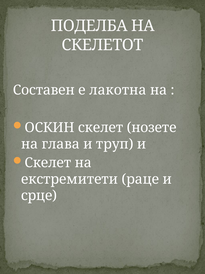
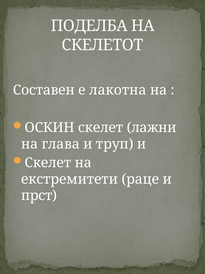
нозете: нозете -> лажни
срце: срце -> прст
